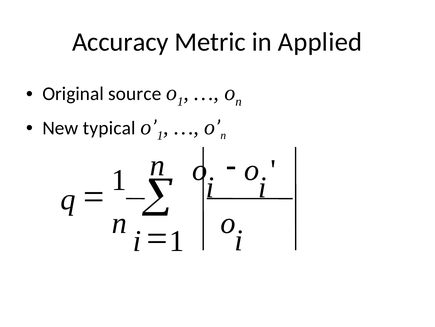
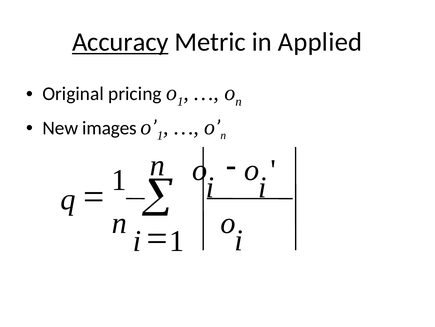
Accuracy underline: none -> present
source: source -> pricing
typical: typical -> images
